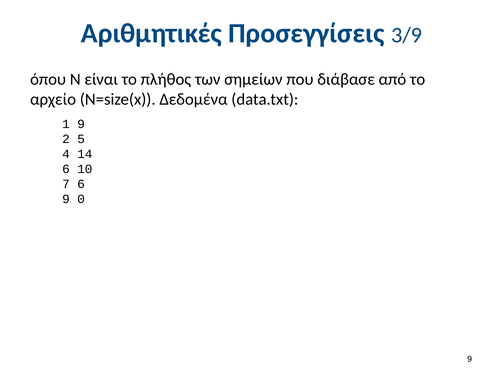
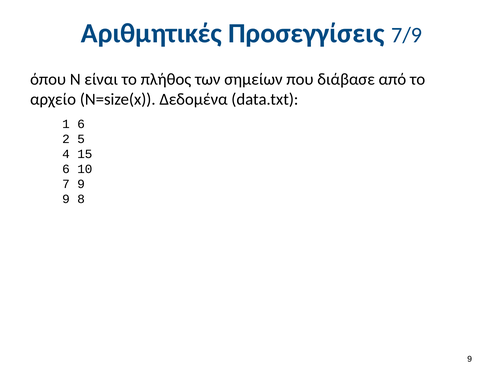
3/9: 3/9 -> 7/9
1 9: 9 -> 6
14: 14 -> 15
7 6: 6 -> 9
0: 0 -> 8
